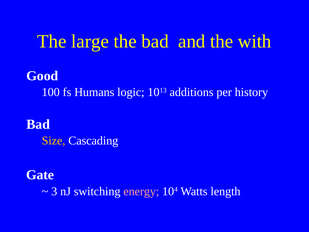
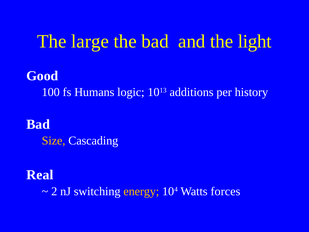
with: with -> light
Gate: Gate -> Real
3: 3 -> 2
energy colour: pink -> yellow
length: length -> forces
